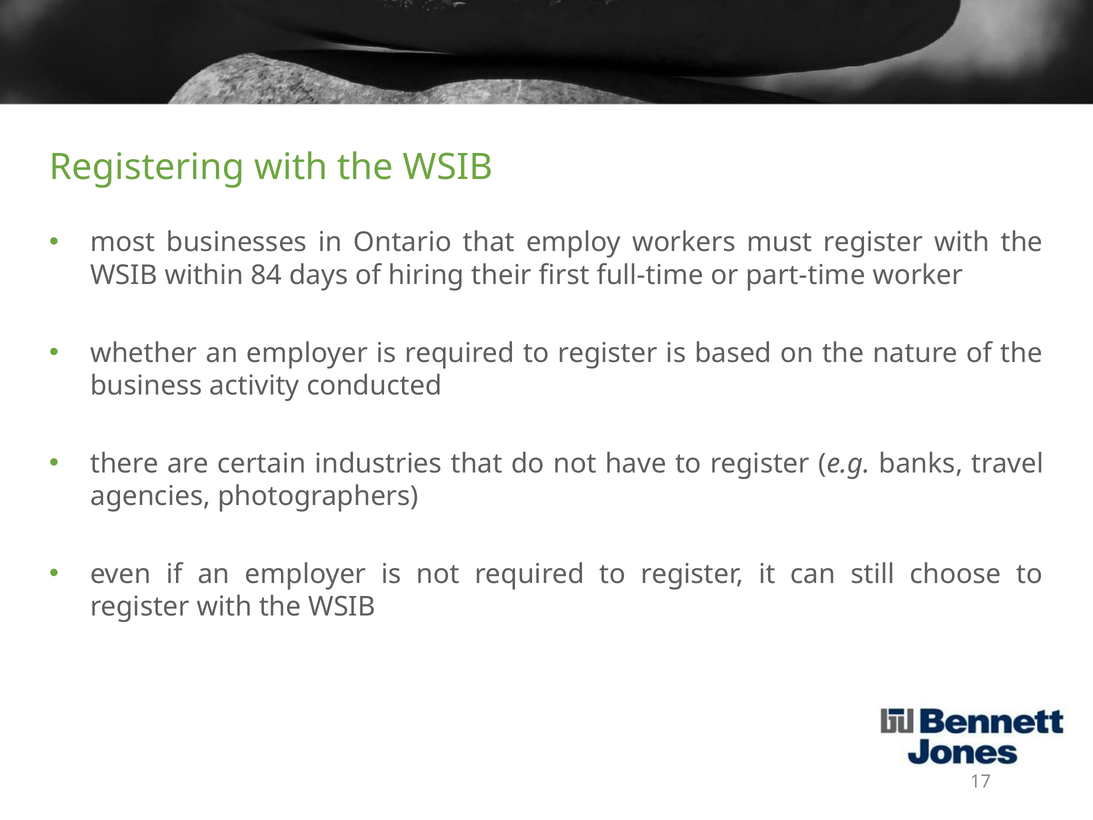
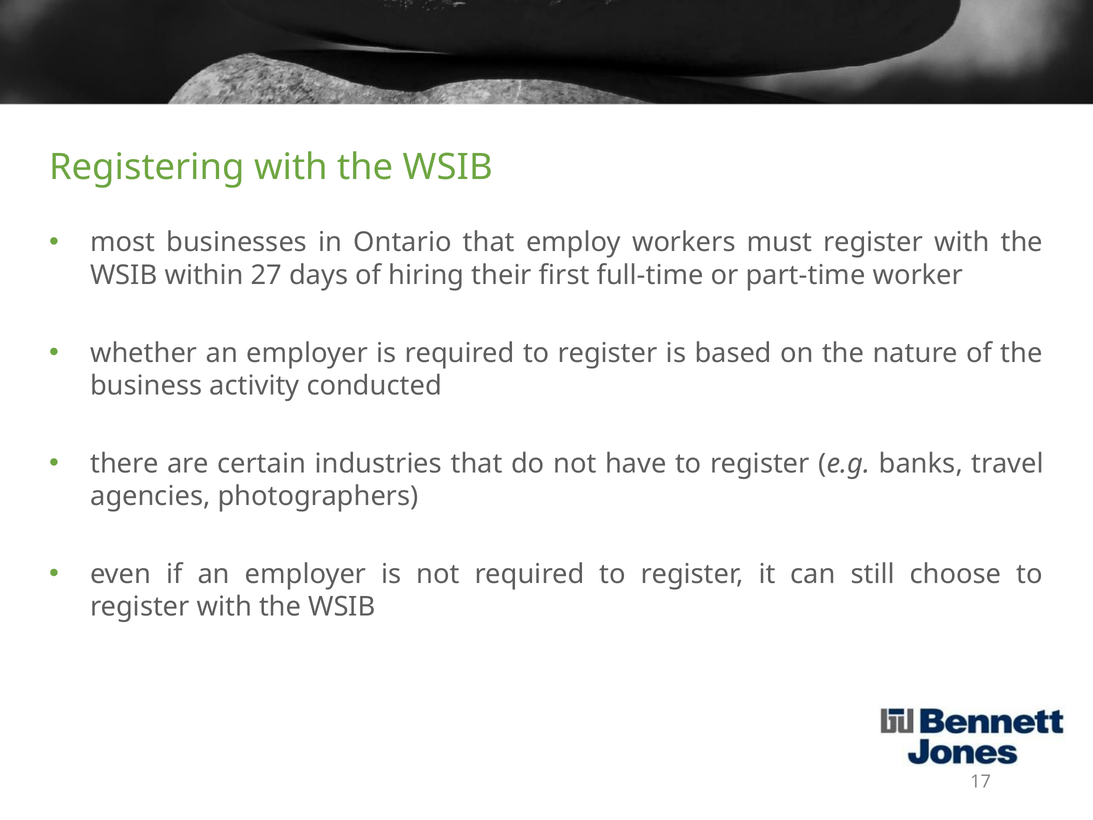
84: 84 -> 27
